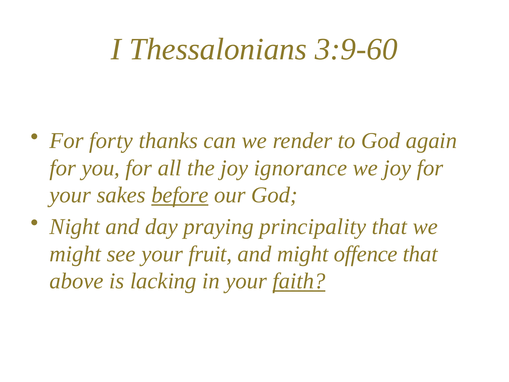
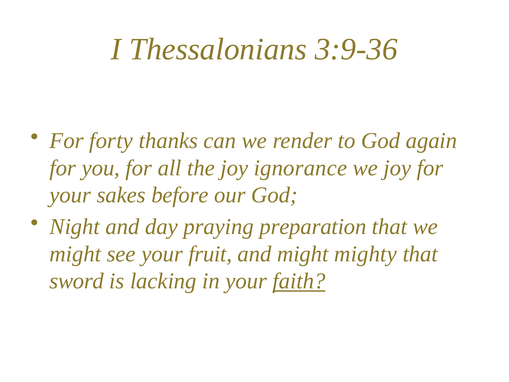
3:9-60: 3:9-60 -> 3:9-36
before underline: present -> none
principality: principality -> preparation
offence: offence -> mighty
above: above -> sword
